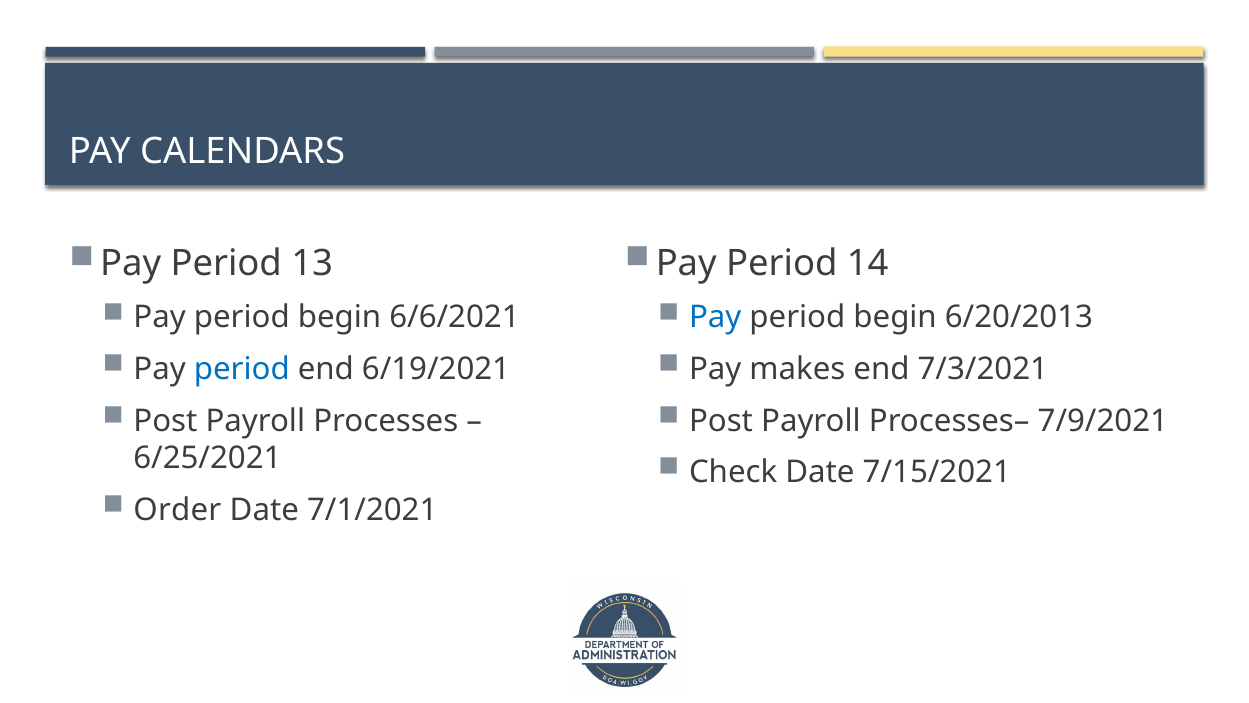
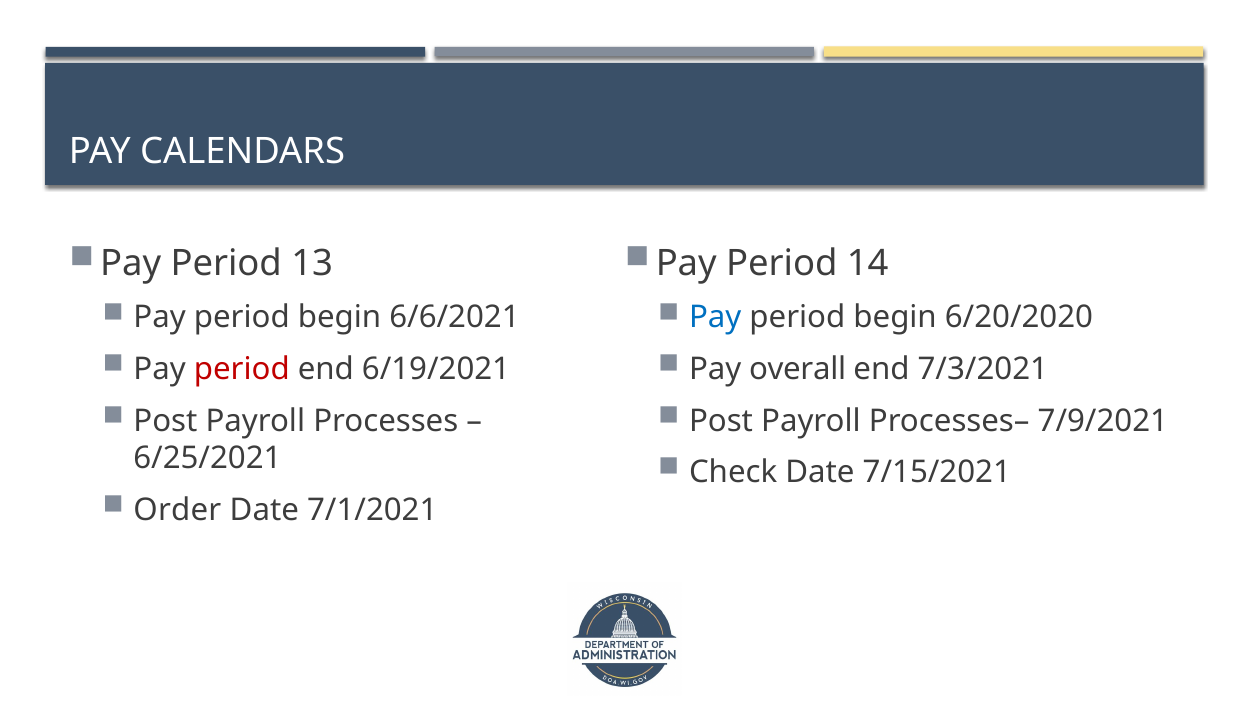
6/20/2013: 6/20/2013 -> 6/20/2020
period at (242, 369) colour: blue -> red
makes: makes -> overall
